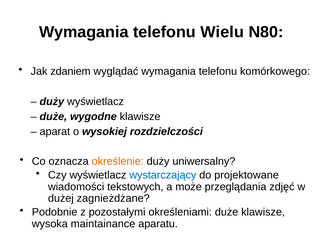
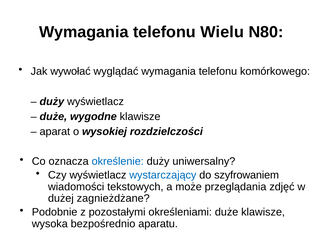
zdaniem: zdaniem -> wywołać
określenie colour: orange -> blue
projektowane: projektowane -> szyfrowaniem
maintainance: maintainance -> bezpośrednio
